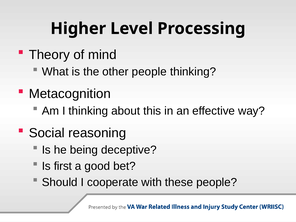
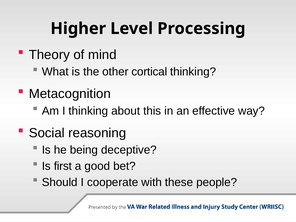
other people: people -> cortical
